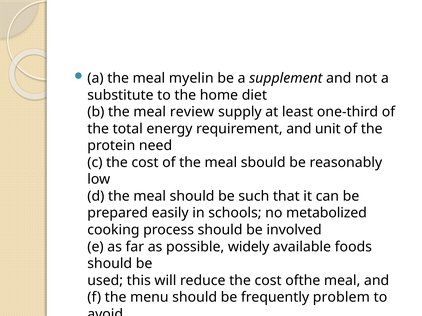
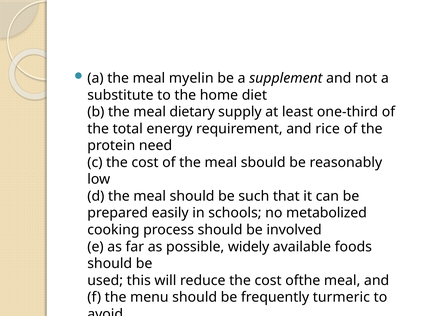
review: review -> dietary
unit: unit -> rice
problem: problem -> turmeric
